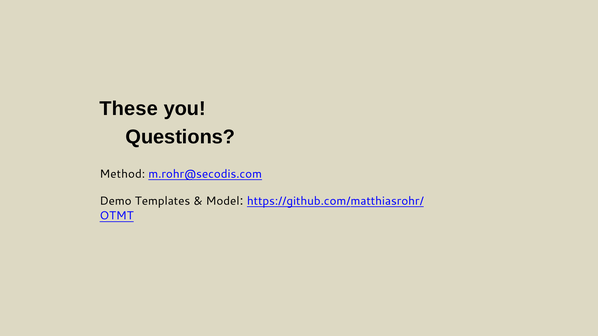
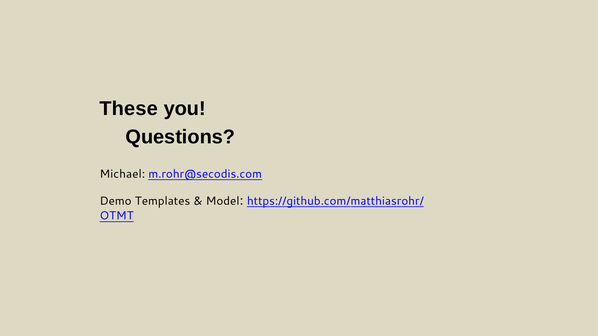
Method: Method -> Michael
